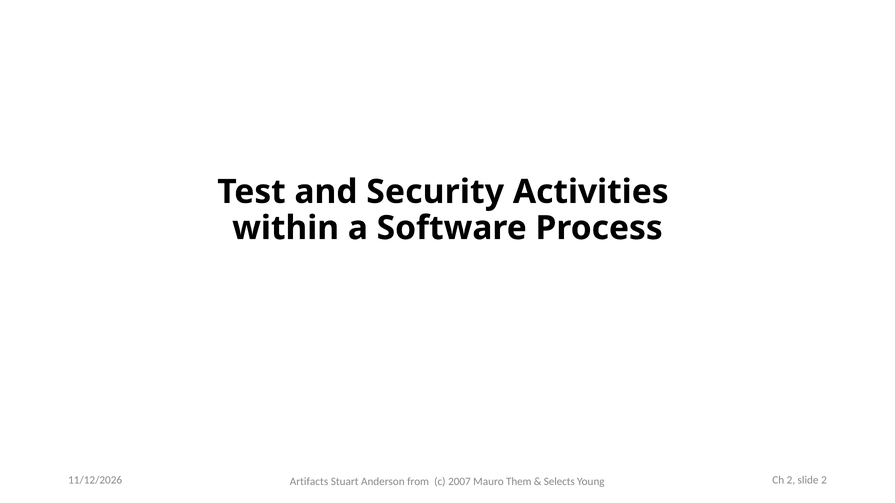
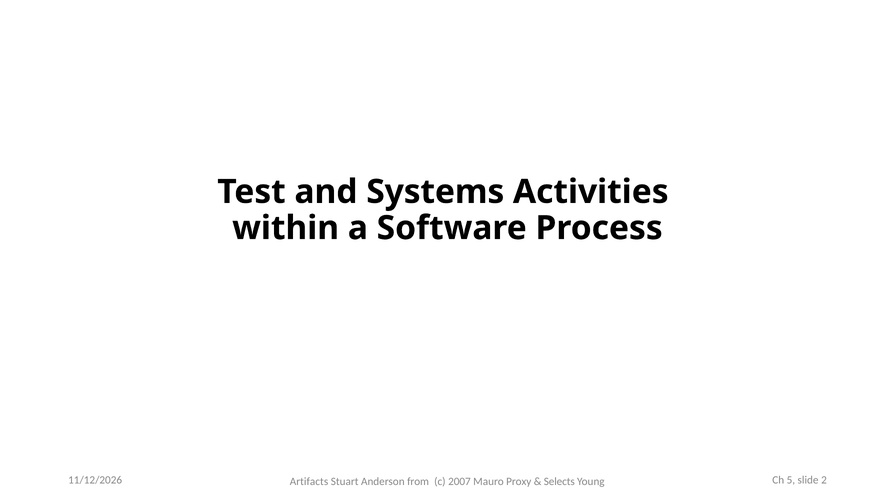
Security: Security -> Systems
Them: Them -> Proxy
Ch 2: 2 -> 5
